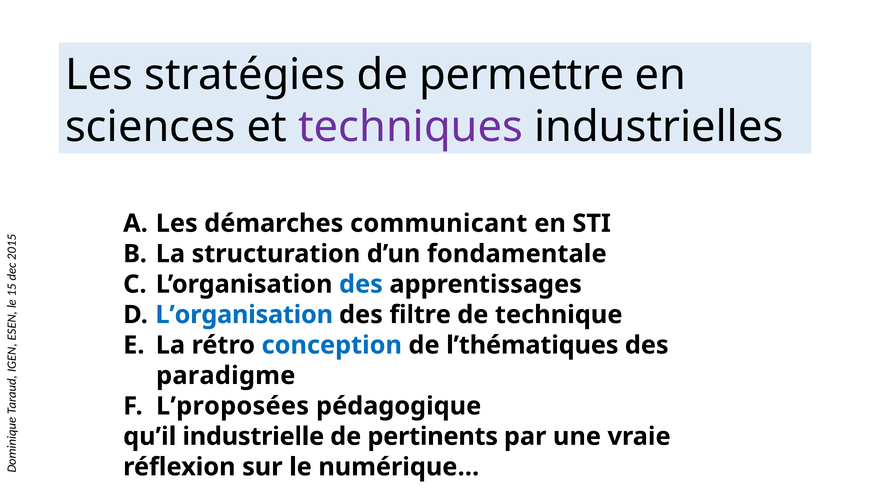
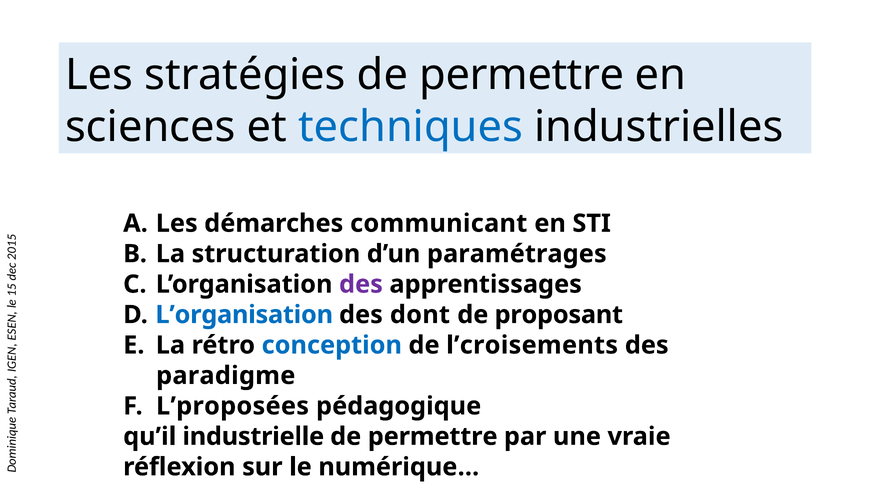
techniques colour: purple -> blue
fondamentale: fondamentale -> paramétrages
des at (361, 284) colour: blue -> purple
filtre: filtre -> dont
technique: technique -> proposant
l’thématiques: l’thématiques -> l’croisements
pertinents at (433, 436): pertinents -> permettre
